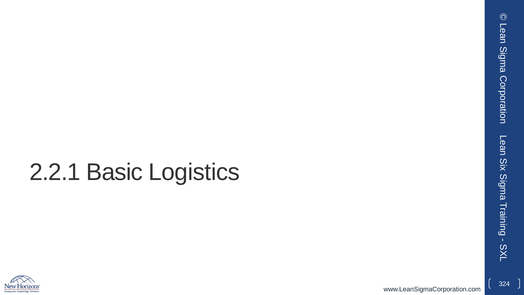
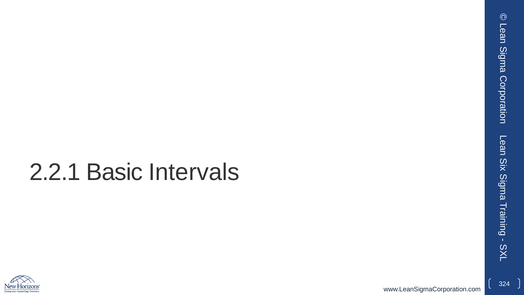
Logistics: Logistics -> Intervals
